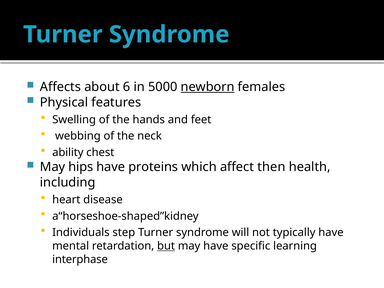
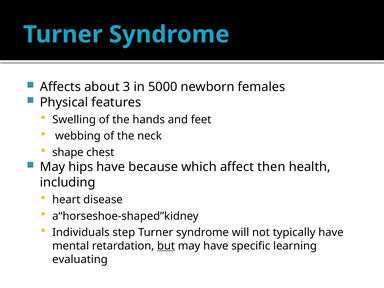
6: 6 -> 3
newborn underline: present -> none
ability: ability -> shape
proteins: proteins -> because
interphase: interphase -> evaluating
